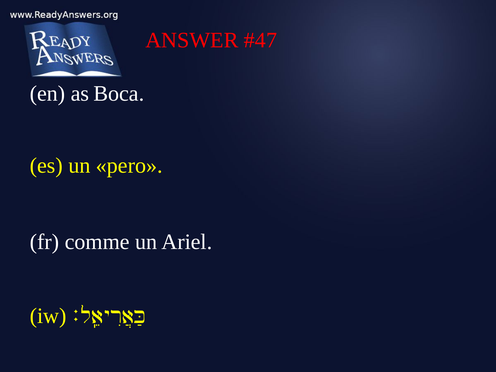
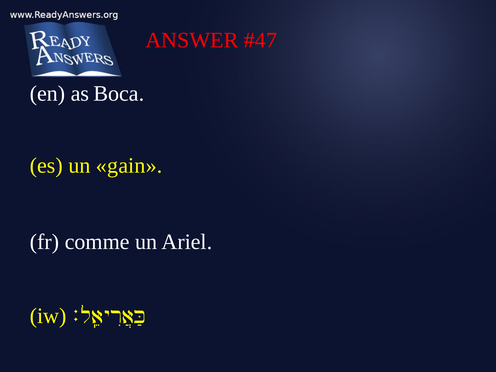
pero: pero -> gain
